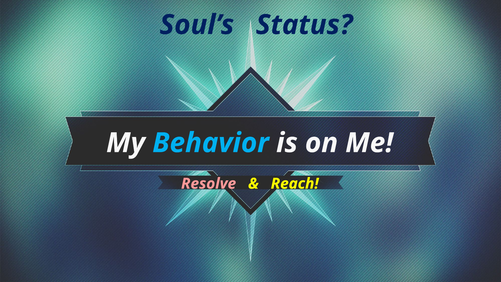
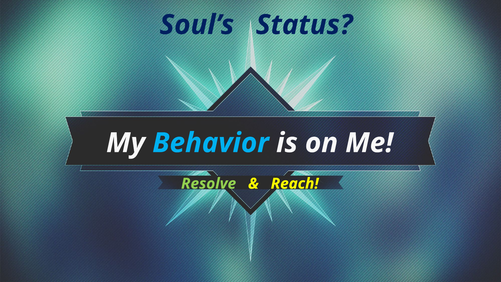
Resolve colour: pink -> light green
